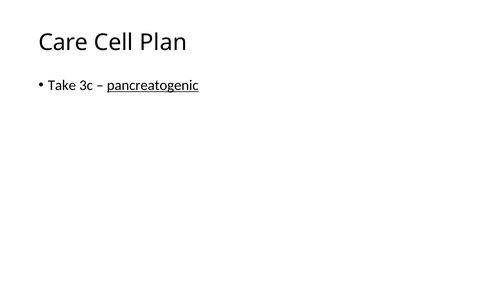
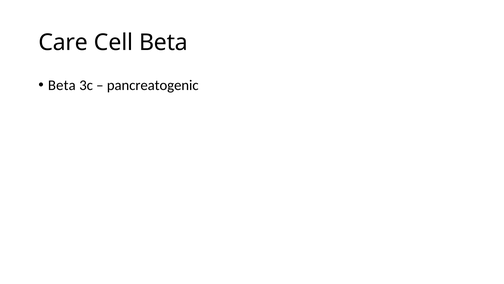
Cell Plan: Plan -> Beta
Take at (62, 85): Take -> Beta
pancreatogenic underline: present -> none
